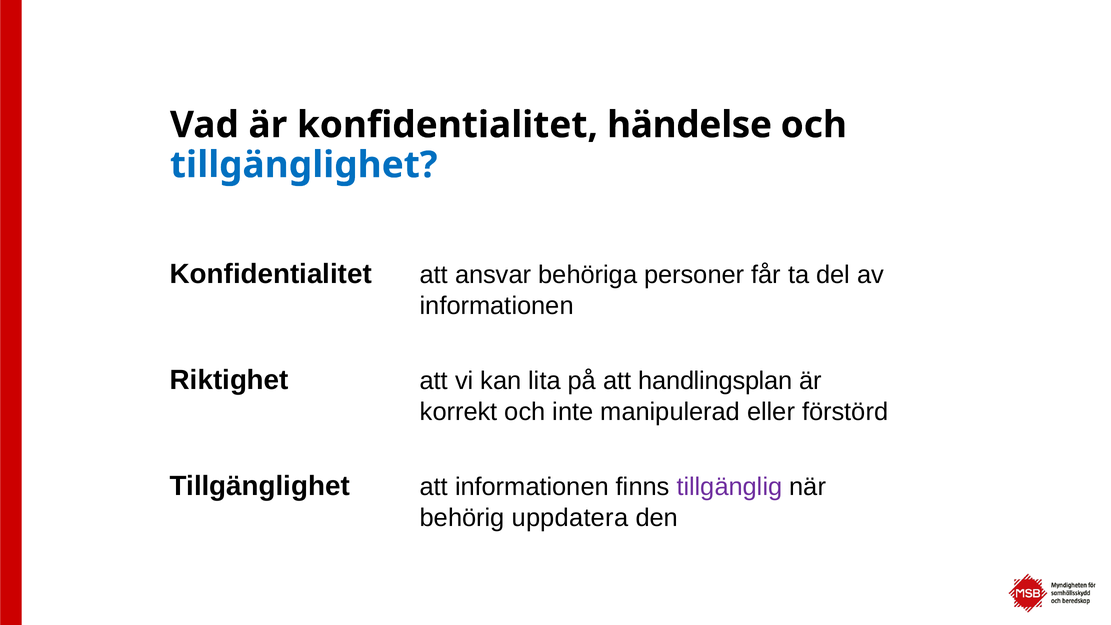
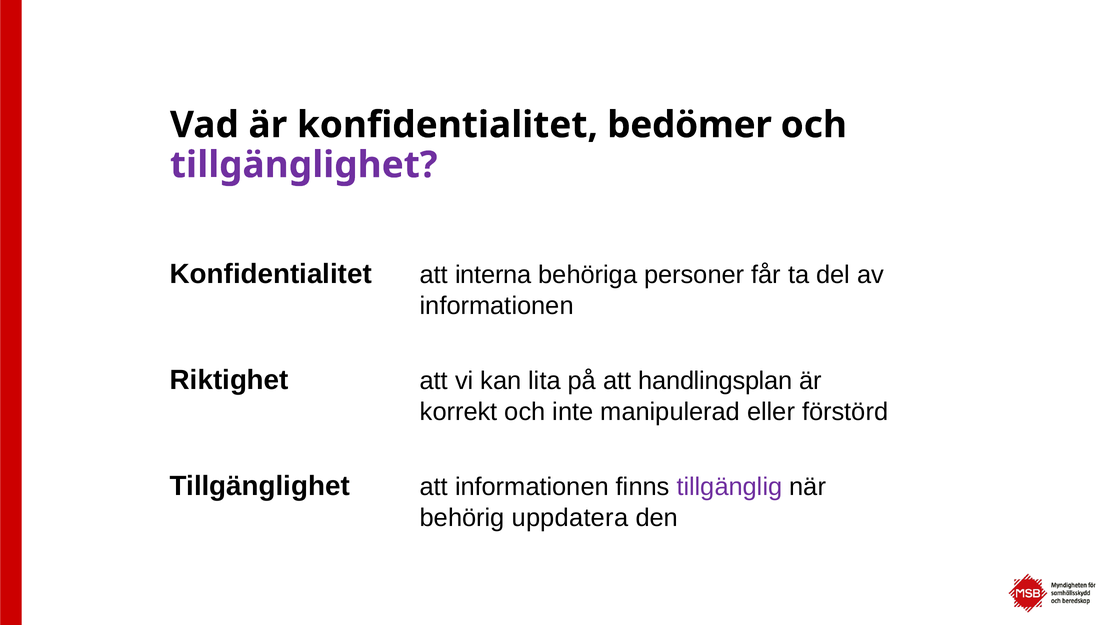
händelse: händelse -> bedömer
tillgänglighet at (304, 165) colour: blue -> purple
ansvar: ansvar -> interna
